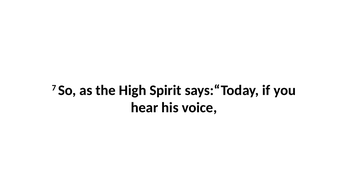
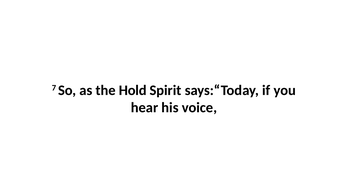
High: High -> Hold
